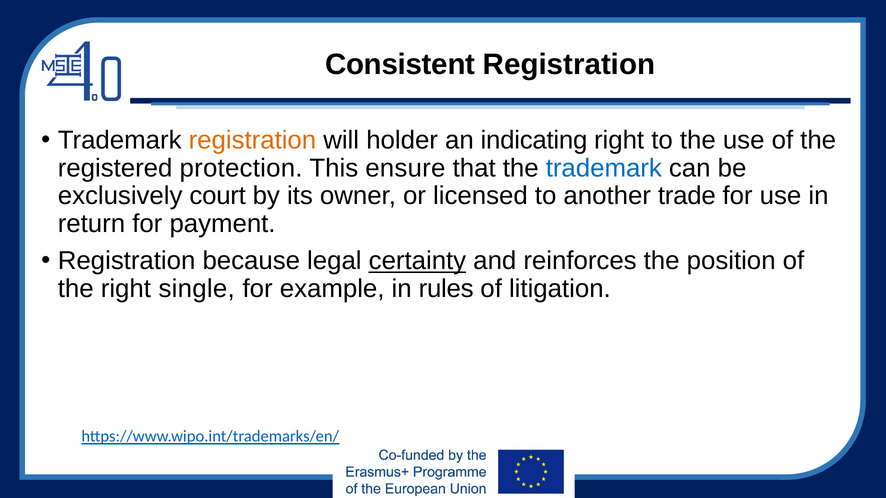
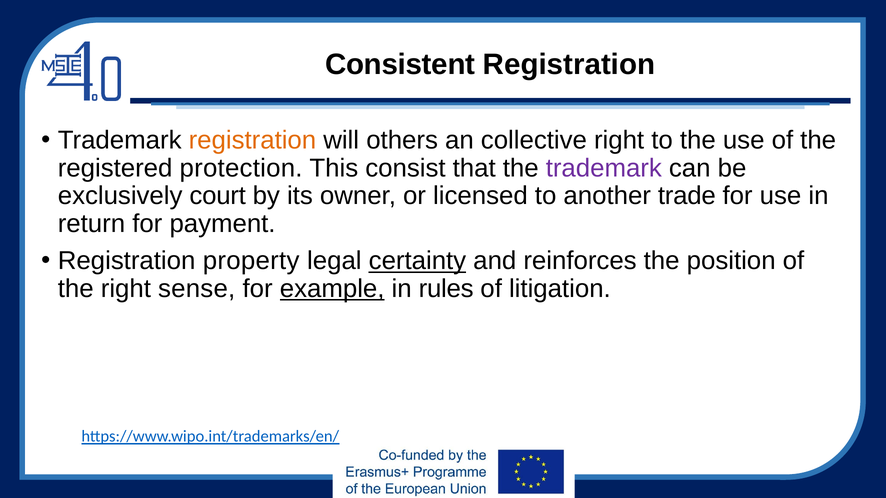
holder: holder -> others
indicating: indicating -> collective
ensure: ensure -> consist
trademark at (604, 168) colour: blue -> purple
because: because -> property
single: single -> sense
example underline: none -> present
